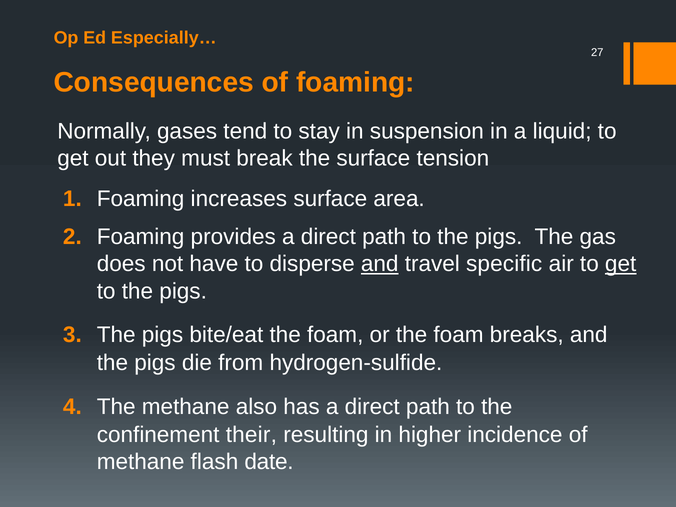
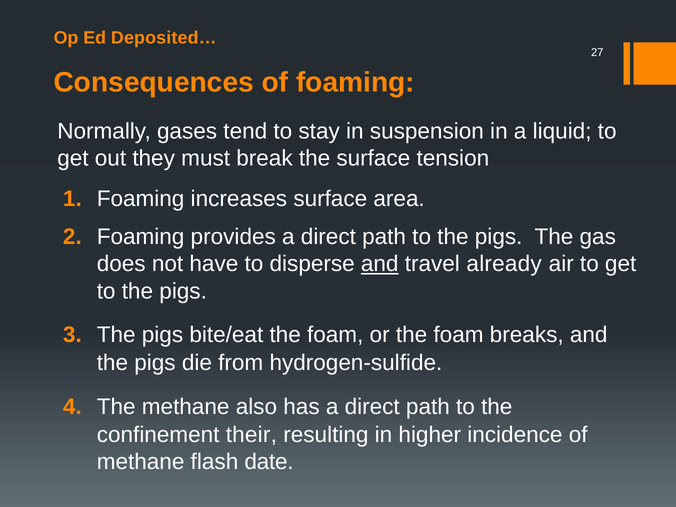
Especially…: Especially… -> Deposited…
specific: specific -> already
get at (621, 264) underline: present -> none
